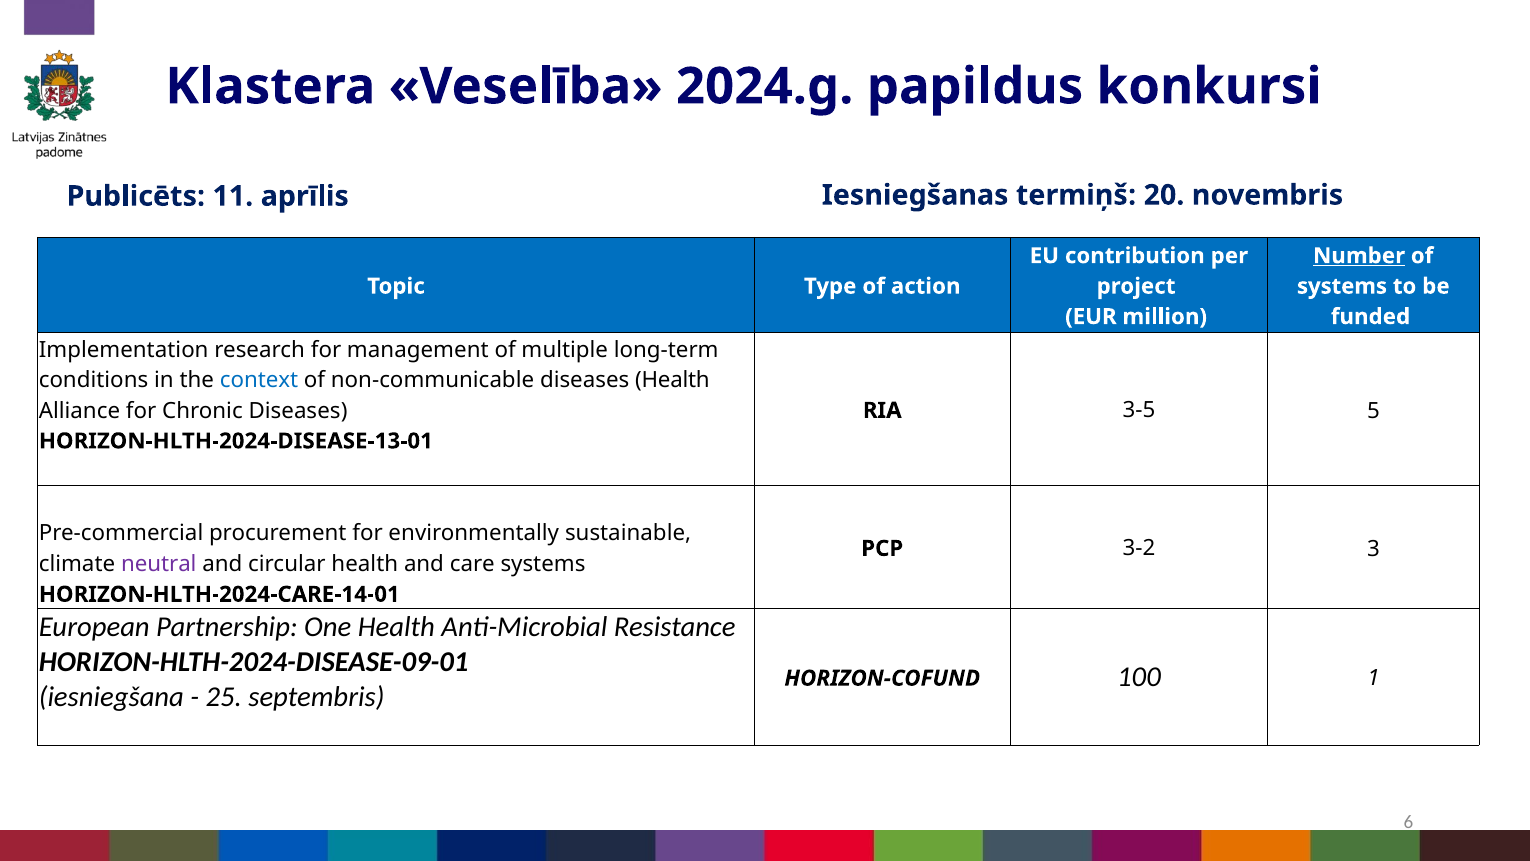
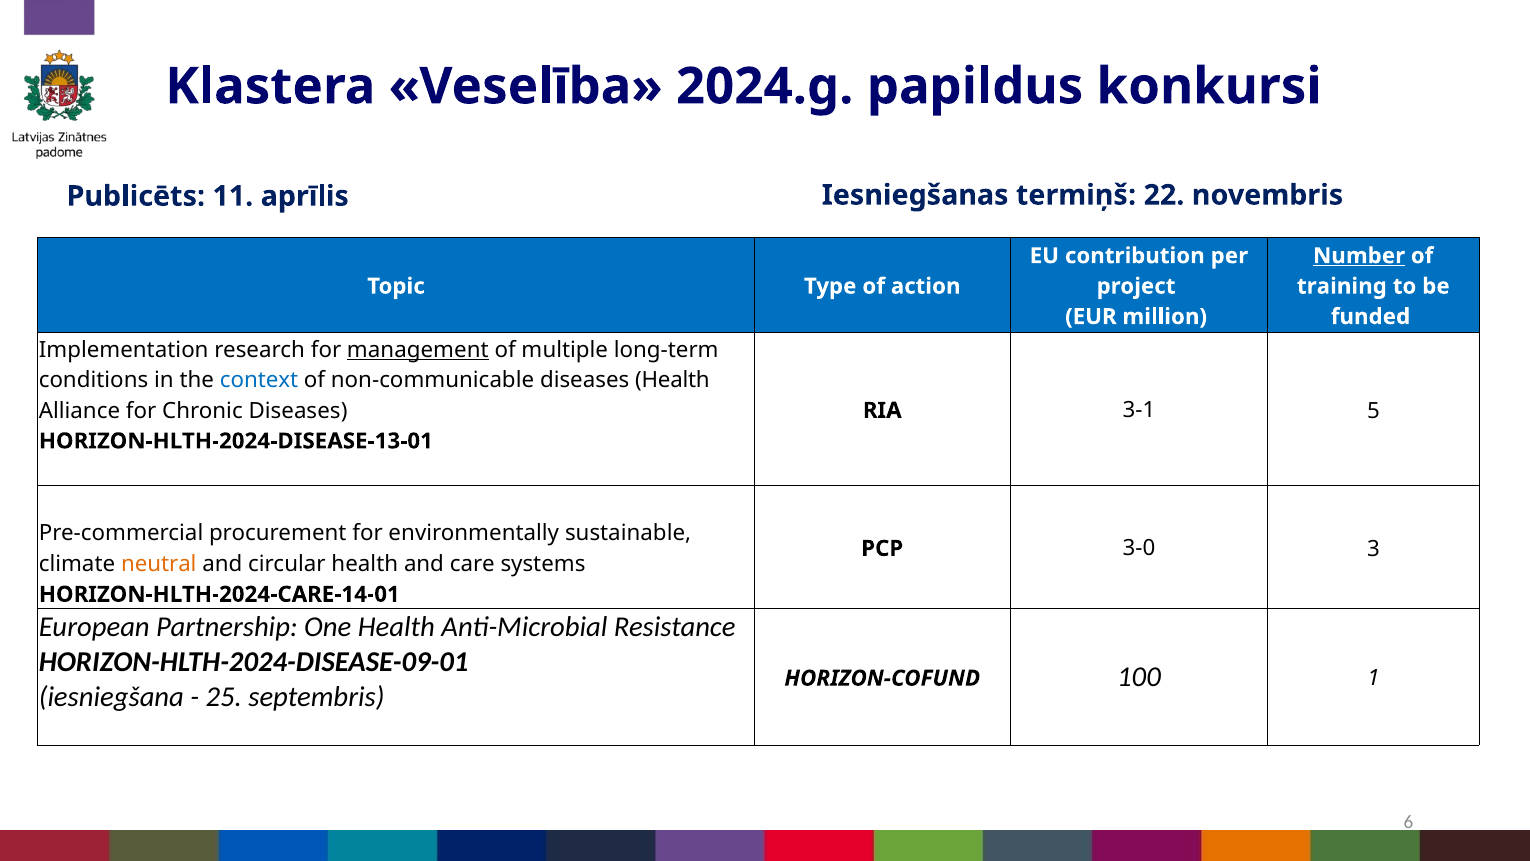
20: 20 -> 22
systems at (1342, 286): systems -> training
management underline: none -> present
3-5: 3-5 -> 3-1
3-2: 3-2 -> 3-0
neutral colour: purple -> orange
